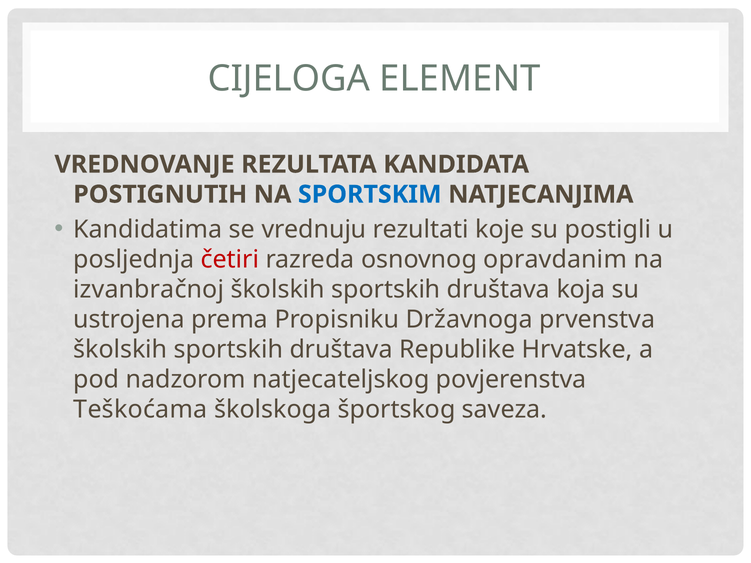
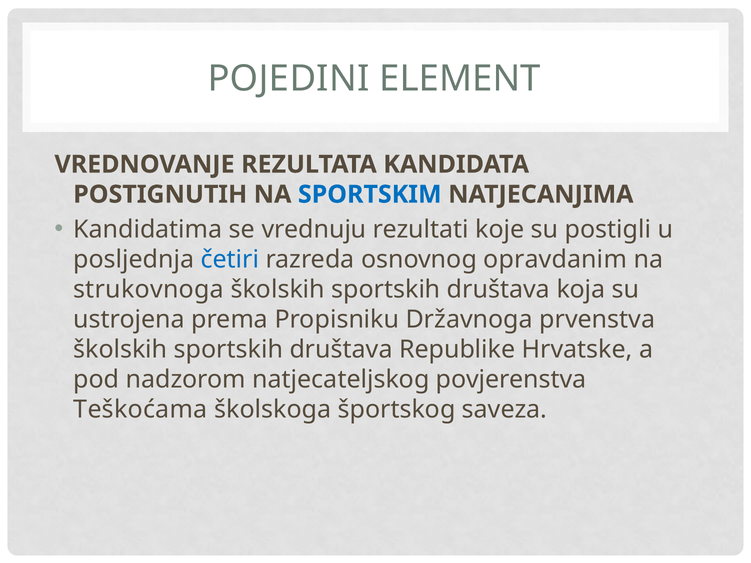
CIJELOGA: CIJELOGA -> POJEDINI
četiri colour: red -> blue
izvanbračnoj: izvanbračnoj -> strukovnoga
